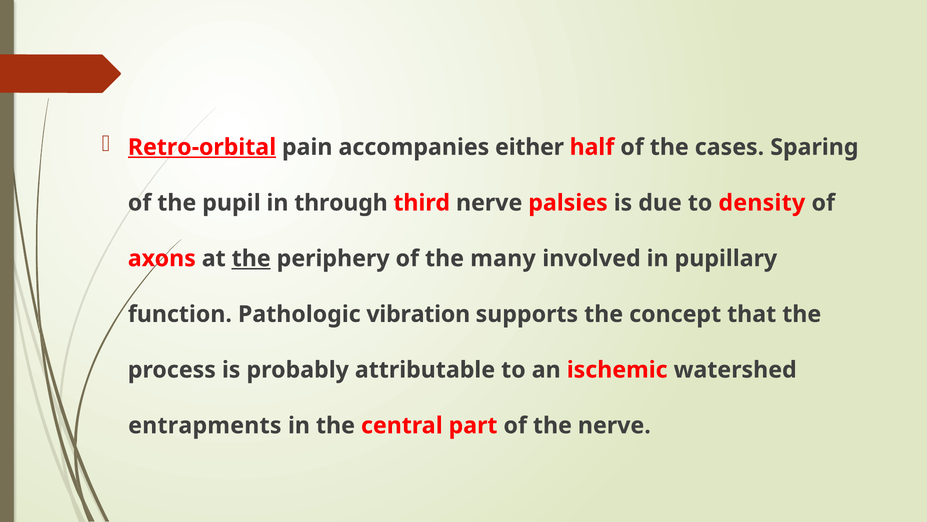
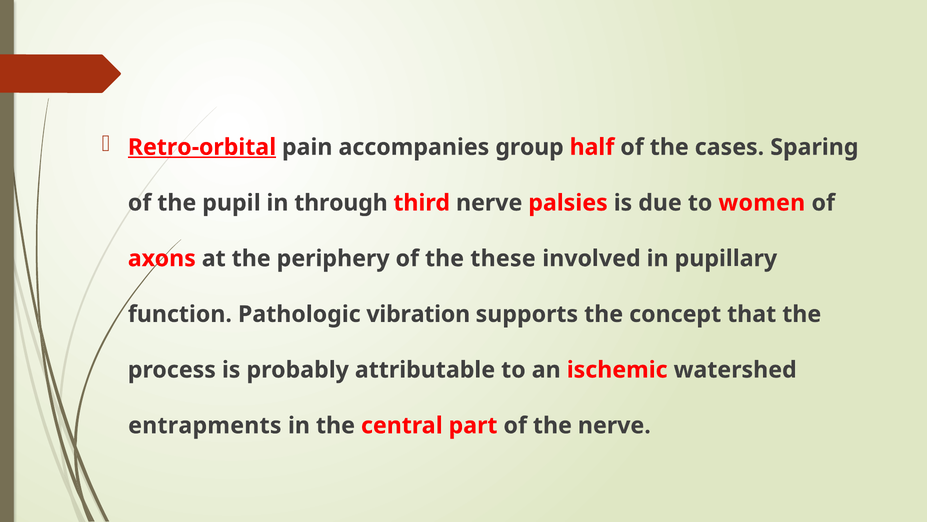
either: either -> group
density: density -> women
the at (251, 258) underline: present -> none
many: many -> these
